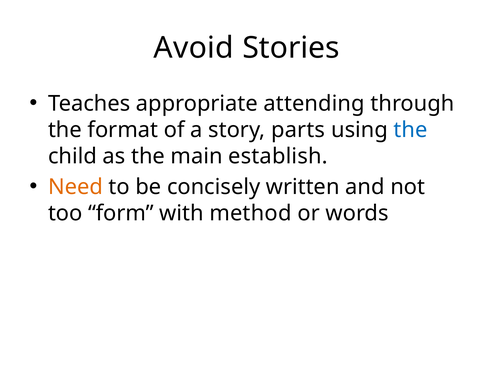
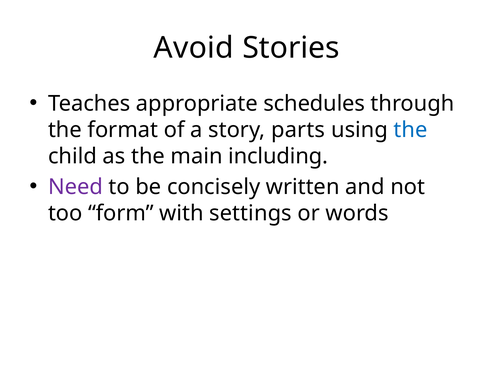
attending: attending -> schedules
establish: establish -> including
Need colour: orange -> purple
method: method -> settings
